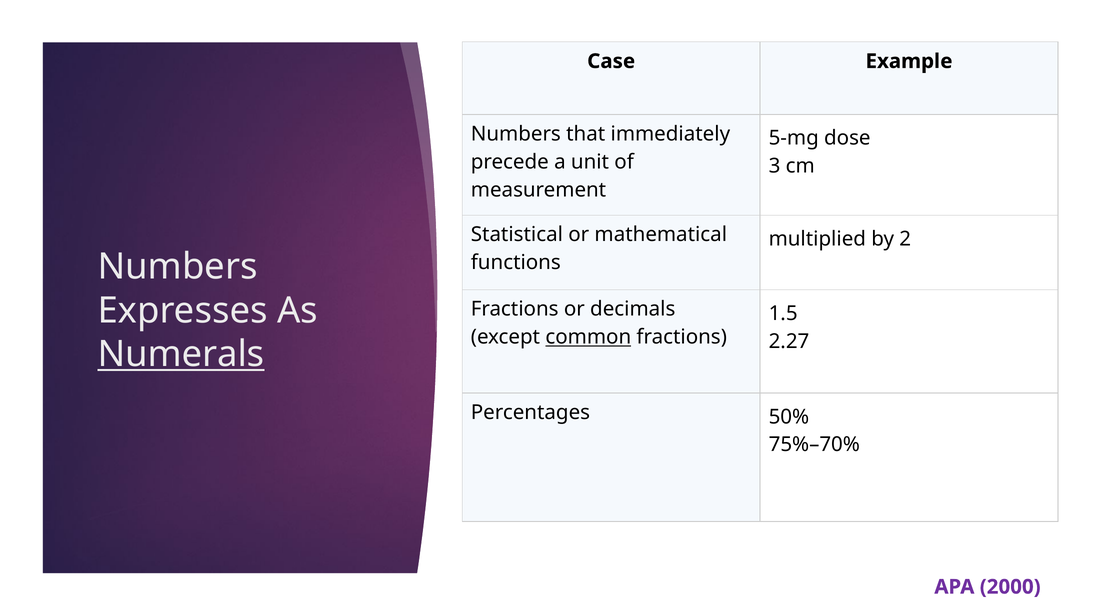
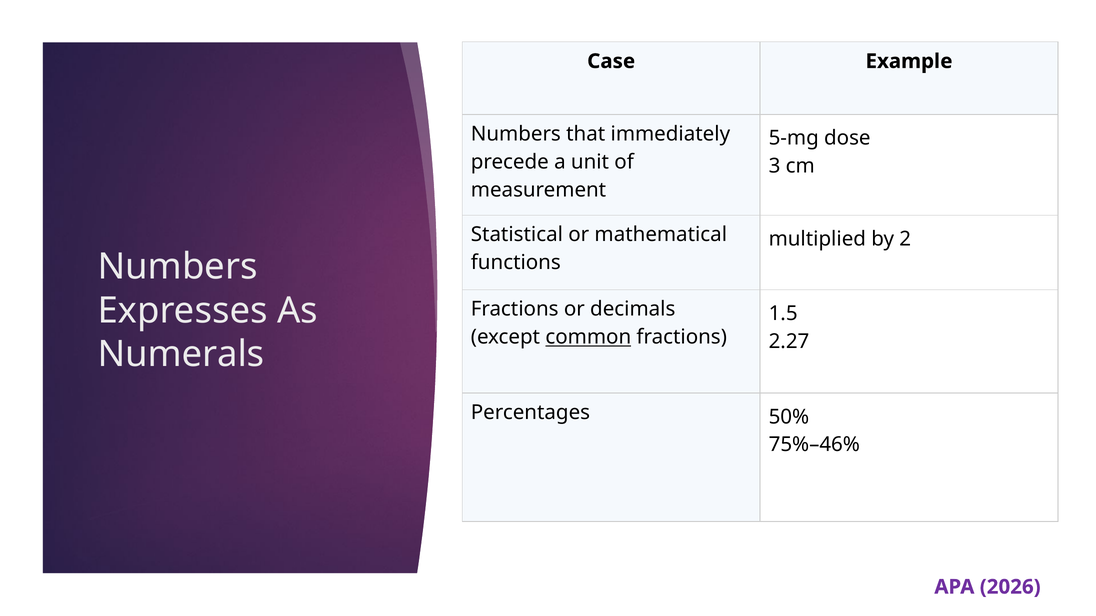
Numerals underline: present -> none
75%–70%: 75%–70% -> 75%–46%
2000: 2000 -> 2026
